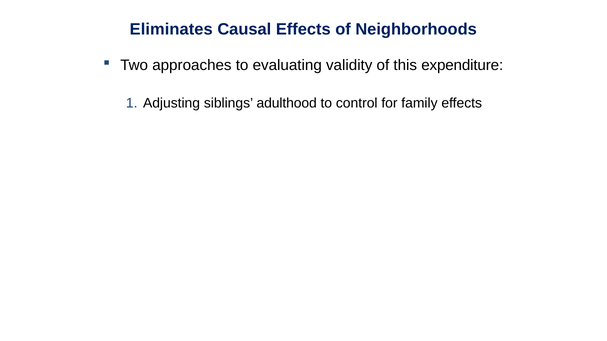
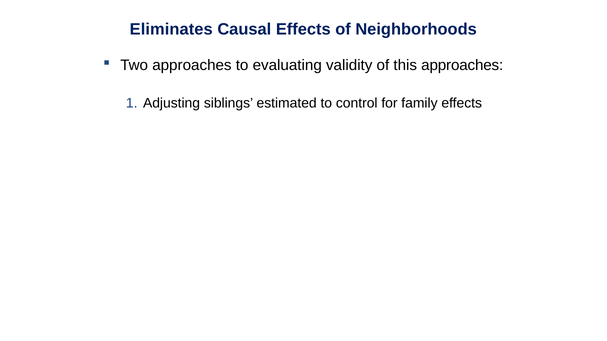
this expenditure: expenditure -> approaches
adulthood: adulthood -> estimated
